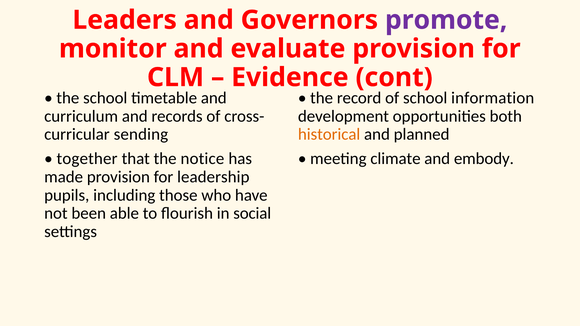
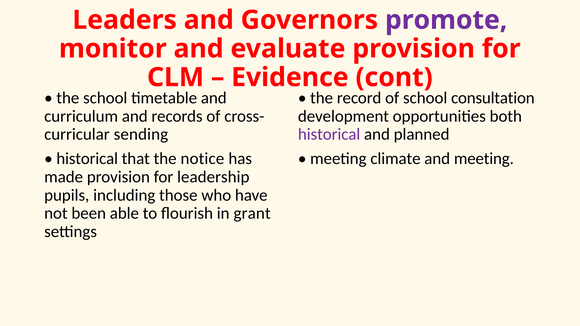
information: information -> consultation
historical at (329, 135) colour: orange -> purple
together at (87, 159): together -> historical
and embody: embody -> meeting
social: social -> grant
